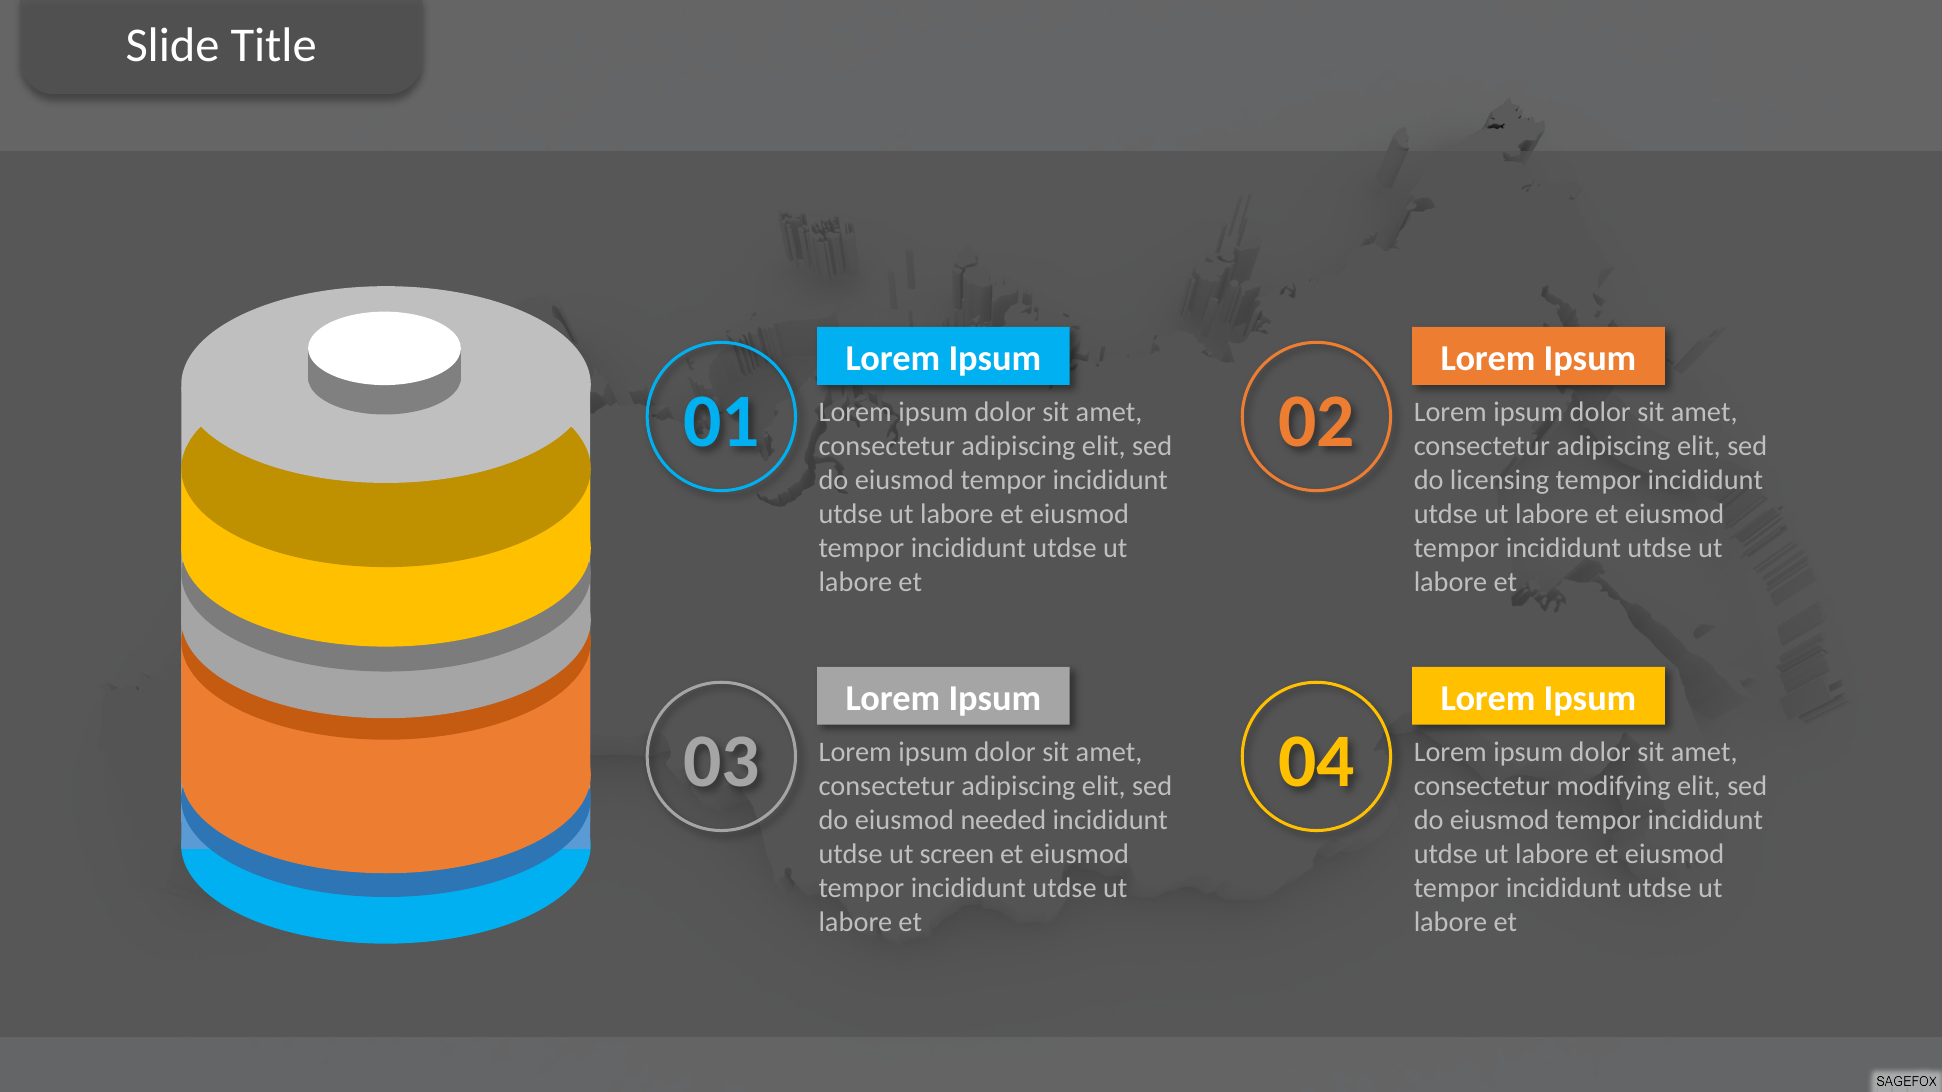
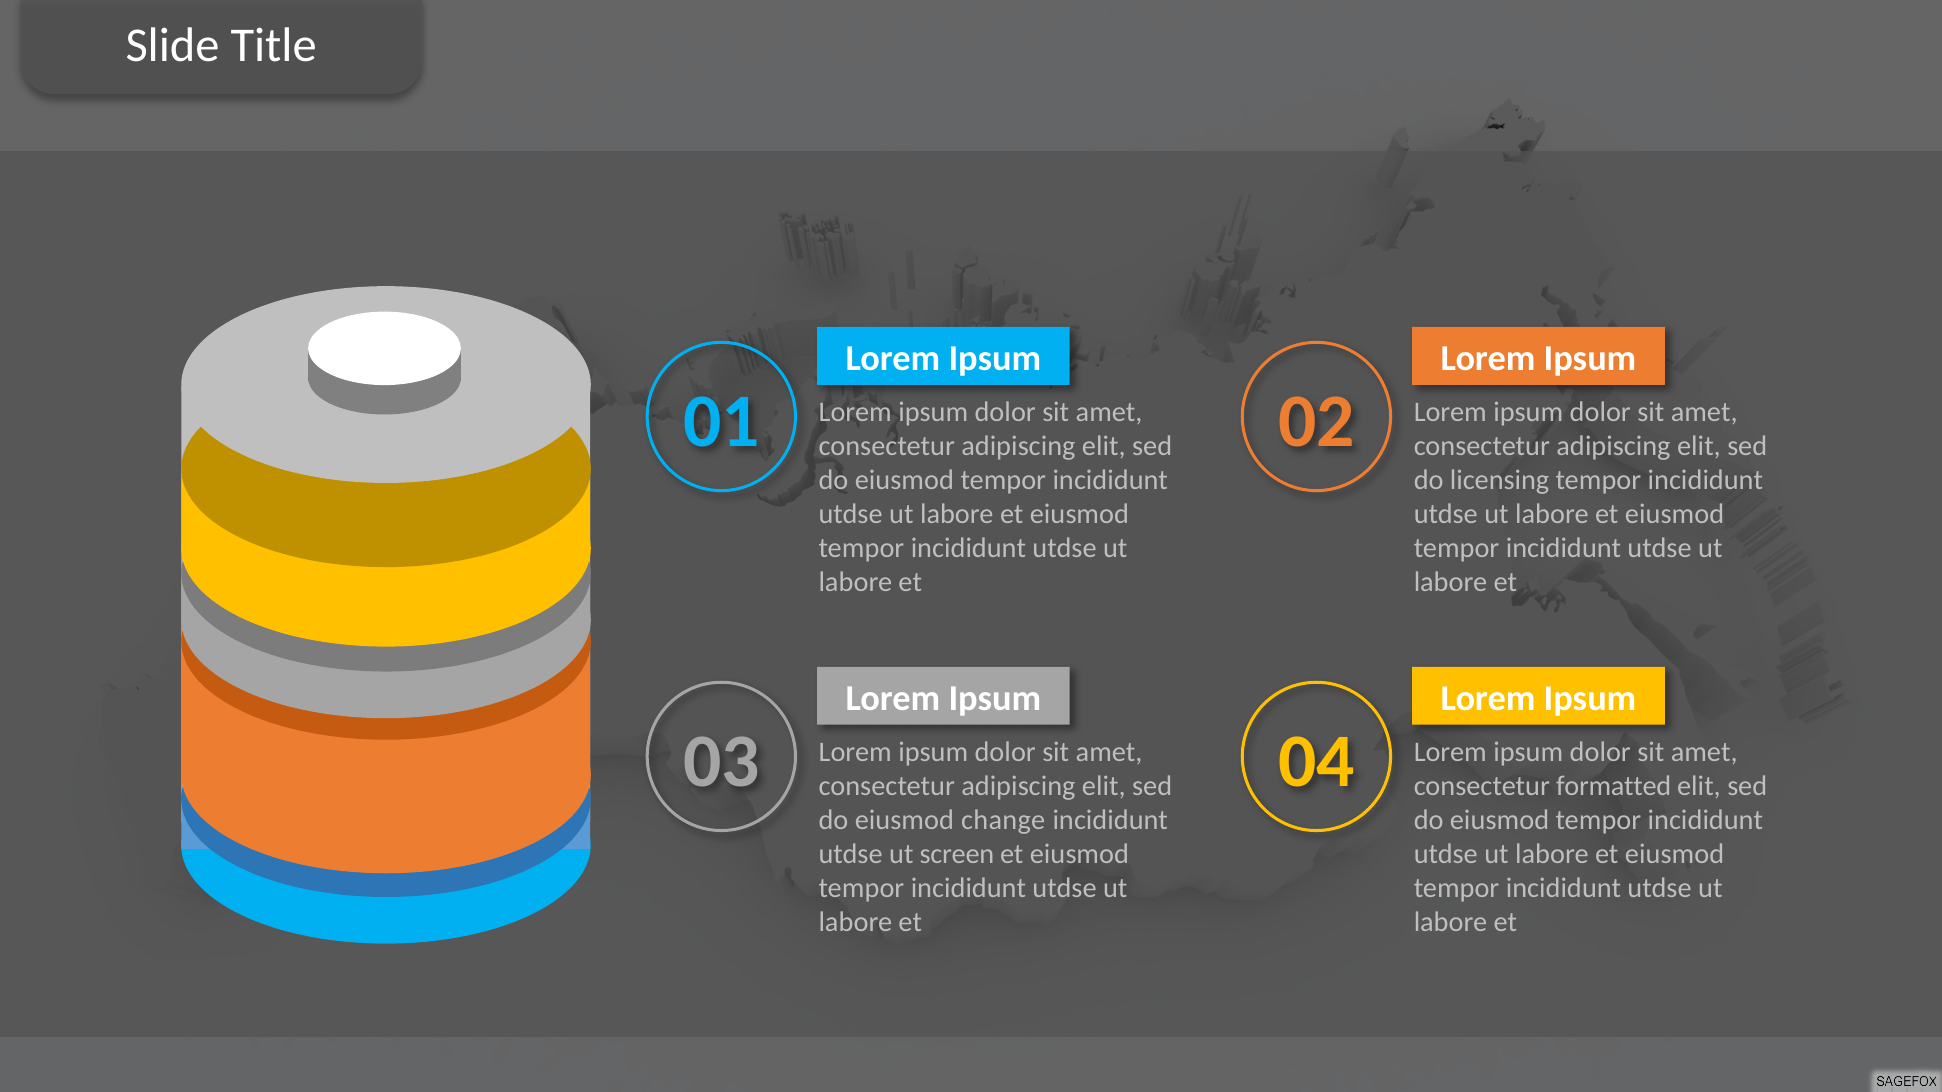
modifying: modifying -> formatted
needed: needed -> change
